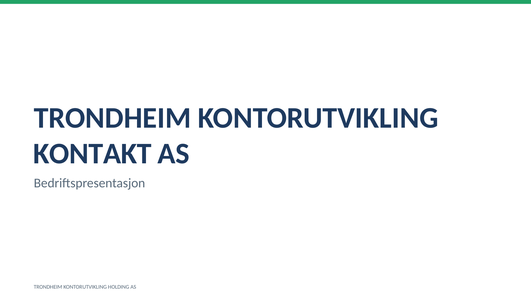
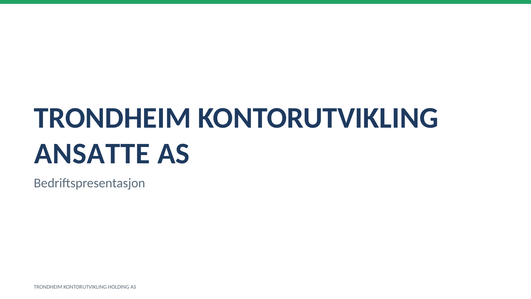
KONTAKT: KONTAKT -> ANSATTE
